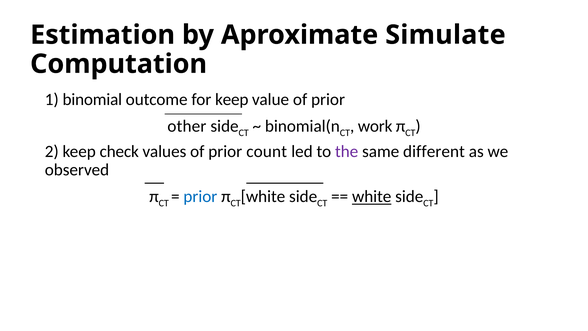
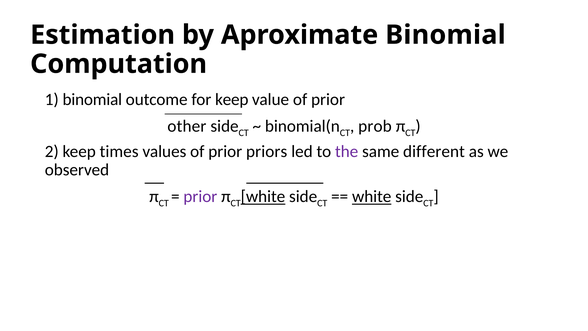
Aproximate Simulate: Simulate -> Binomial
work: work -> prob
check: check -> times
count: count -> priors
prior at (200, 196) colour: blue -> purple
white at (263, 196) underline: none -> present
